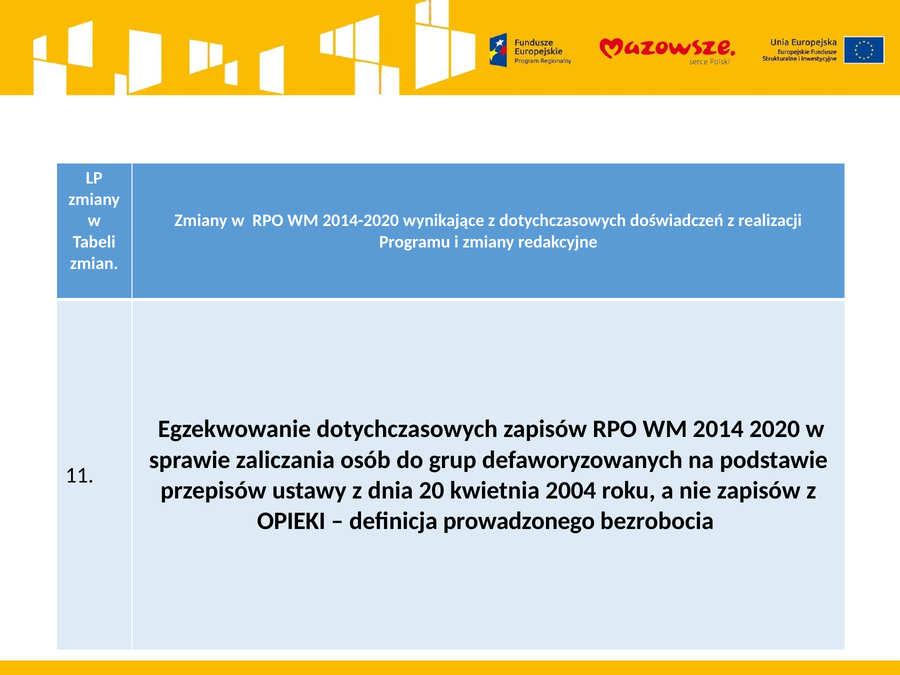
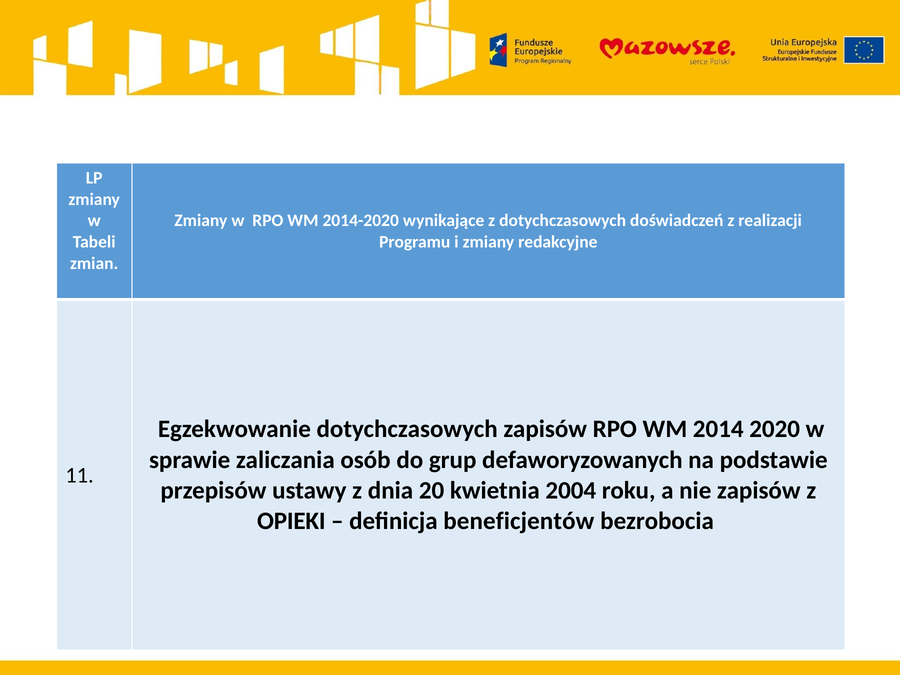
prowadzonego: prowadzonego -> beneficjentów
